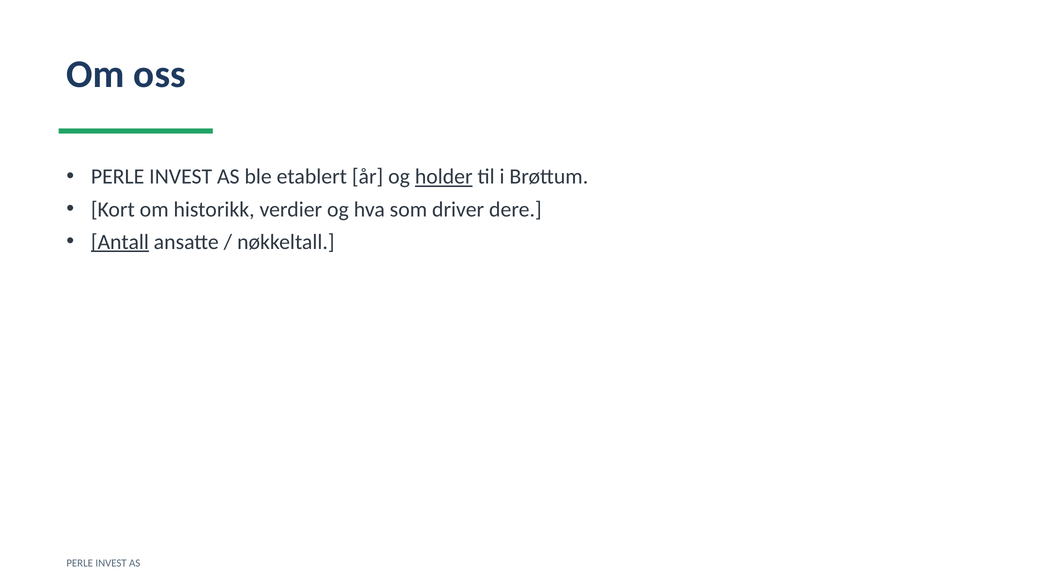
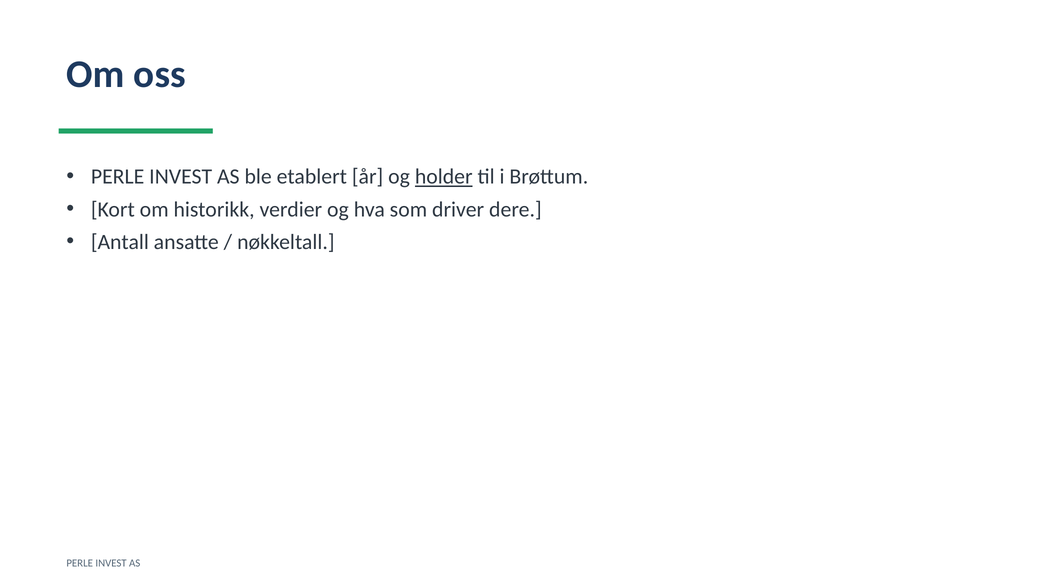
Antall underline: present -> none
